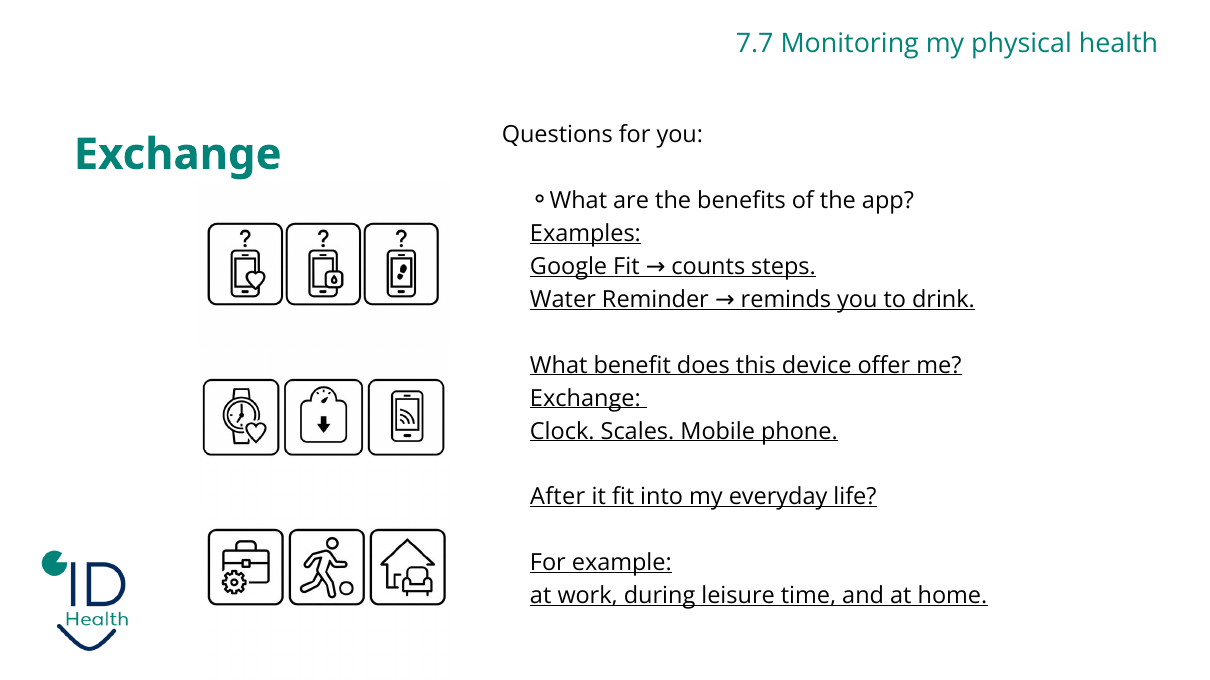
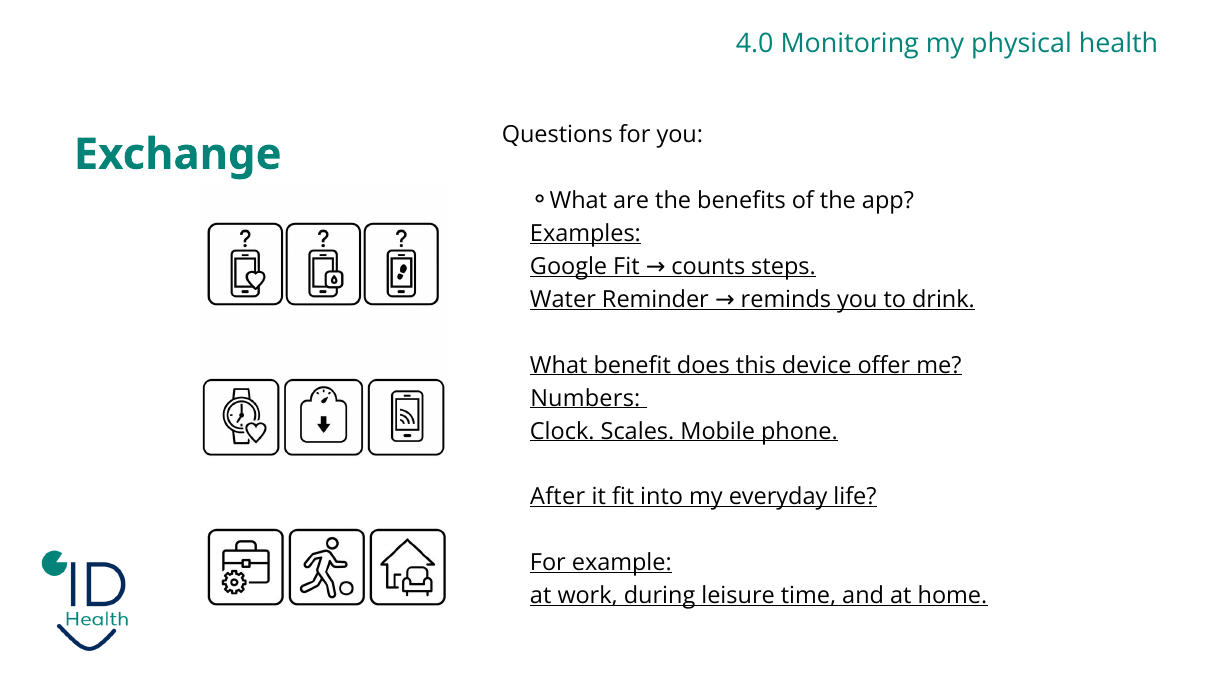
7.7: 7.7 -> 4.0
Exchange at (585, 399): Exchange -> Numbers
